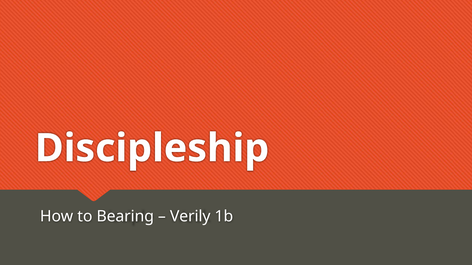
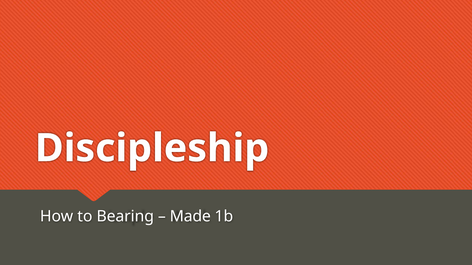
Verily: Verily -> Made
